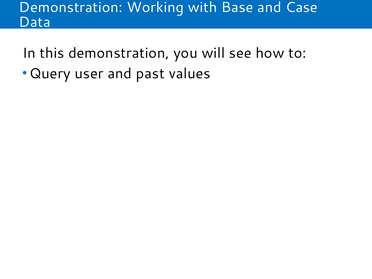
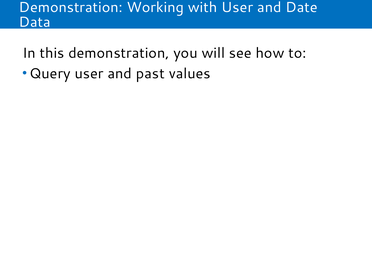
with Base: Base -> User
Case: Case -> Date
